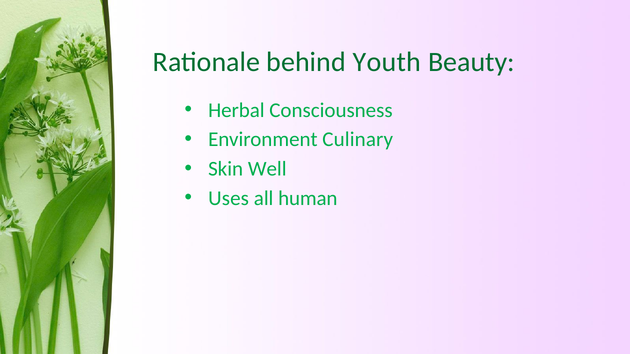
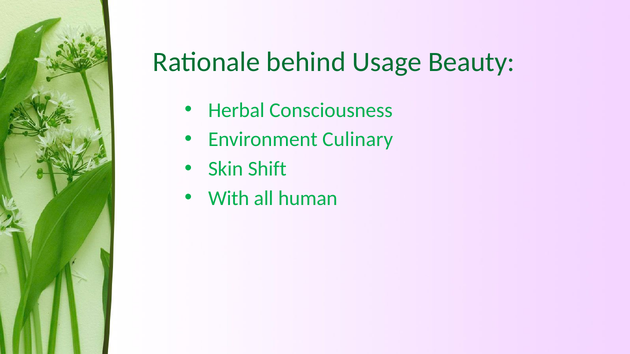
Youth: Youth -> Usage
Well: Well -> Shift
Uses: Uses -> With
